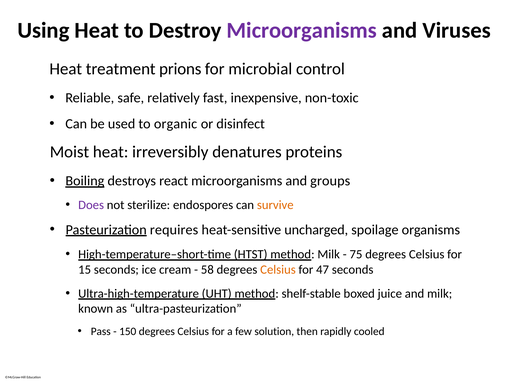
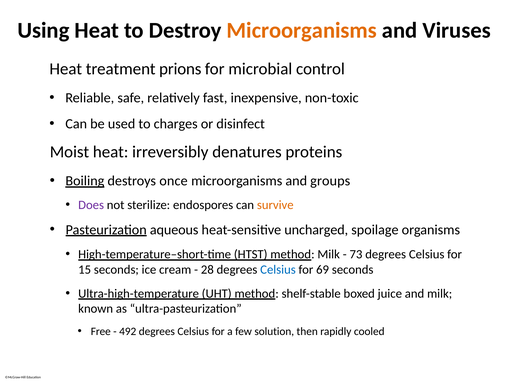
Microorganisms at (302, 30) colour: purple -> orange
organic: organic -> charges
react: react -> once
requires: requires -> aqueous
75: 75 -> 73
58: 58 -> 28
Celsius at (278, 270) colour: orange -> blue
47: 47 -> 69
Pass: Pass -> Free
150: 150 -> 492
